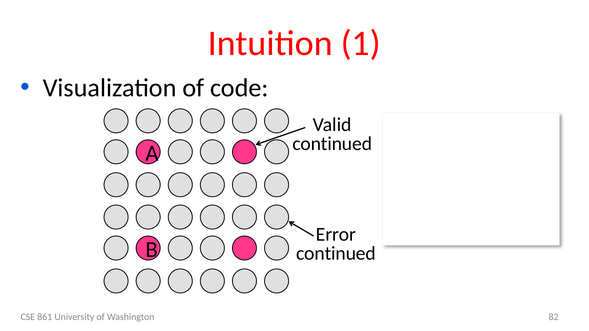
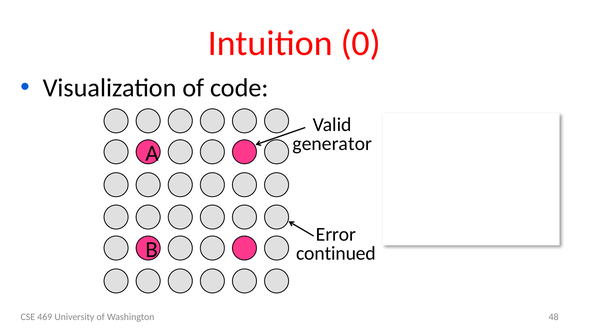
1: 1 -> 0
continued at (332, 144): continued -> generator
861: 861 -> 469
82: 82 -> 48
